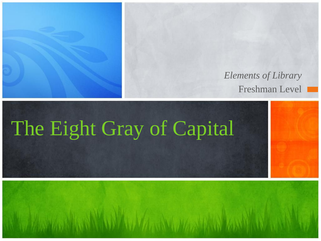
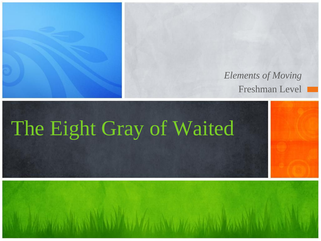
Library: Library -> Moving
Capital: Capital -> Waited
